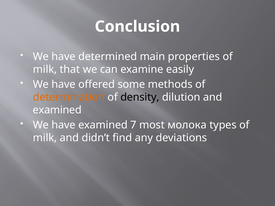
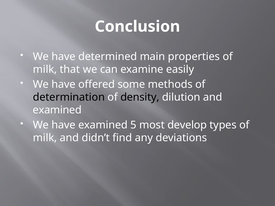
determination colour: orange -> black
7: 7 -> 5
молока: молока -> develop
